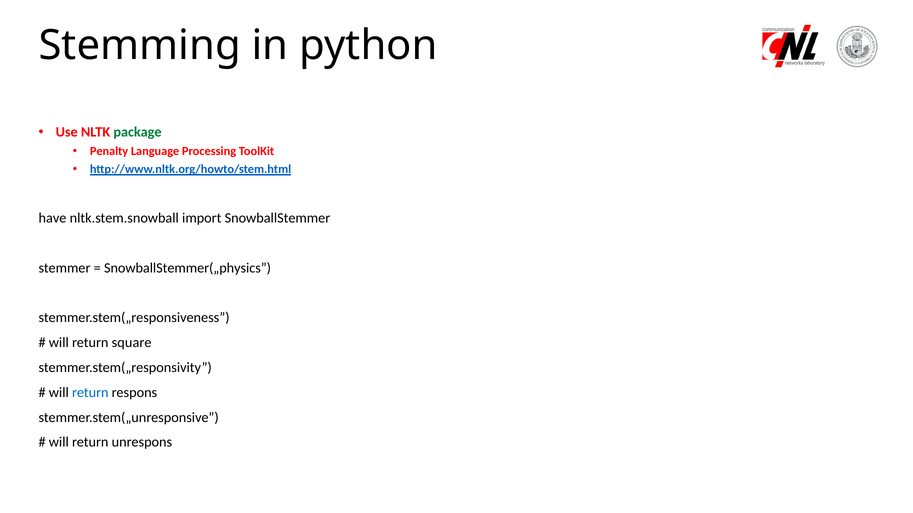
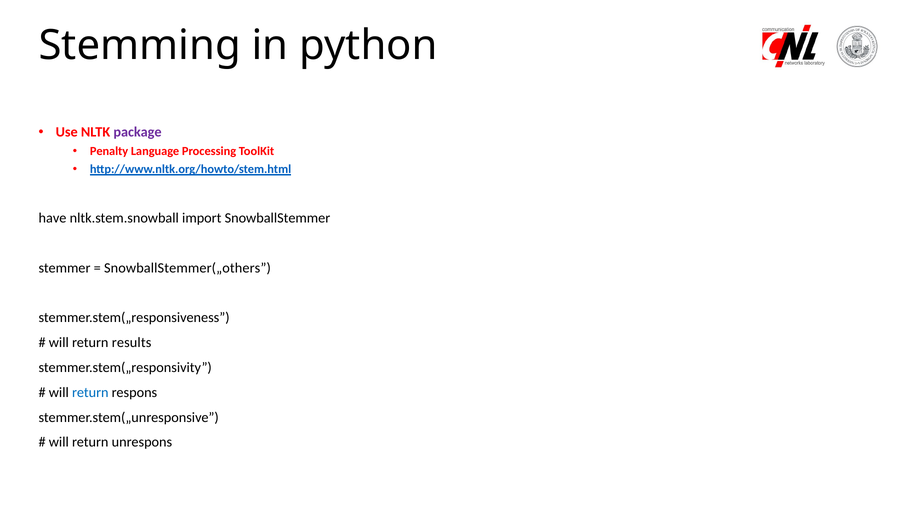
package colour: green -> purple
SnowballStemmer(„physics: SnowballStemmer(„physics -> SnowballStemmer(„others
square: square -> results
